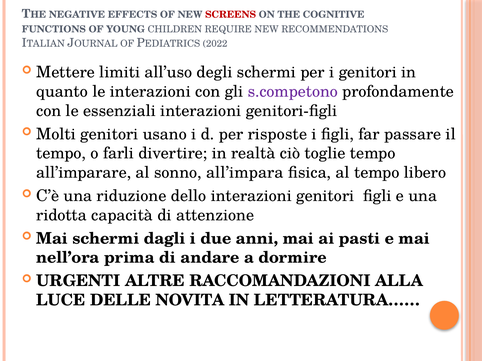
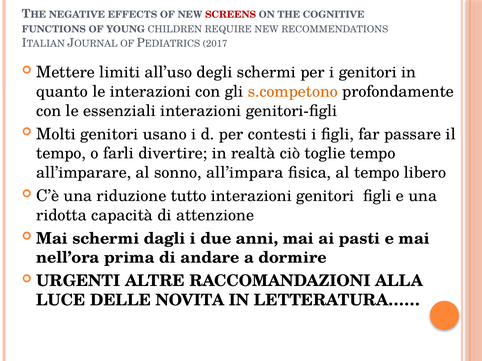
2022: 2022 -> 2017
s.competono colour: purple -> orange
risposte: risposte -> contesti
dello: dello -> tutto
